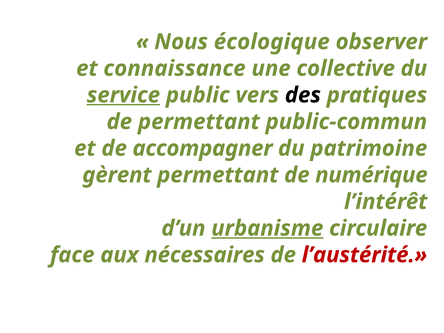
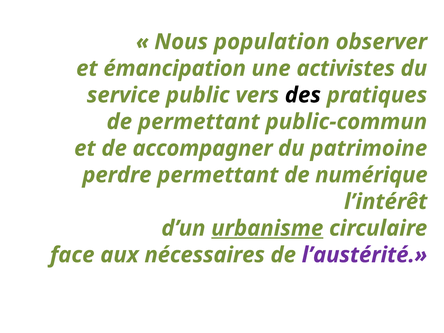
écologique: écologique -> population
connaissance: connaissance -> émancipation
collective: collective -> activistes
service underline: present -> none
gèrent: gèrent -> perdre
l’austérité colour: red -> purple
